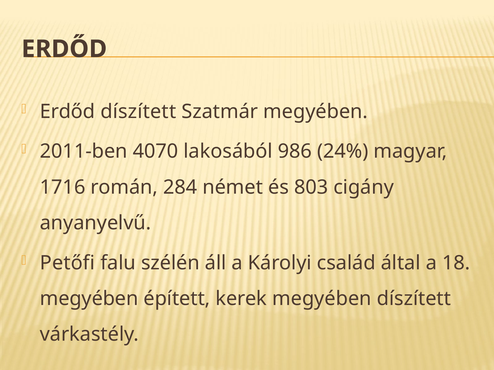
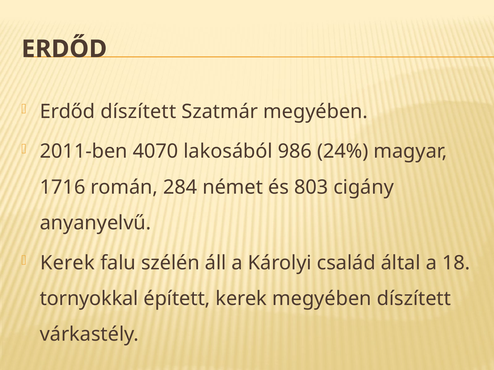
Petőfi at (67, 263): Petőfi -> Kerek
megyében at (89, 299): megyében -> tornyokkal
